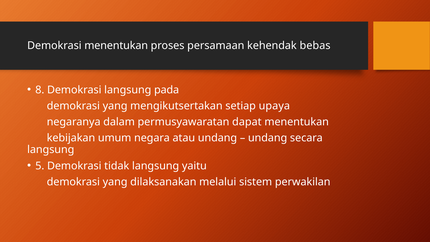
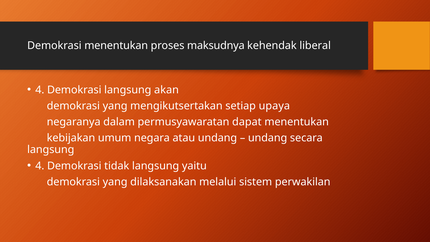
persamaan: persamaan -> maksudnya
bebas: bebas -> liberal
8 at (40, 90): 8 -> 4
pada: pada -> akan
5 at (40, 166): 5 -> 4
